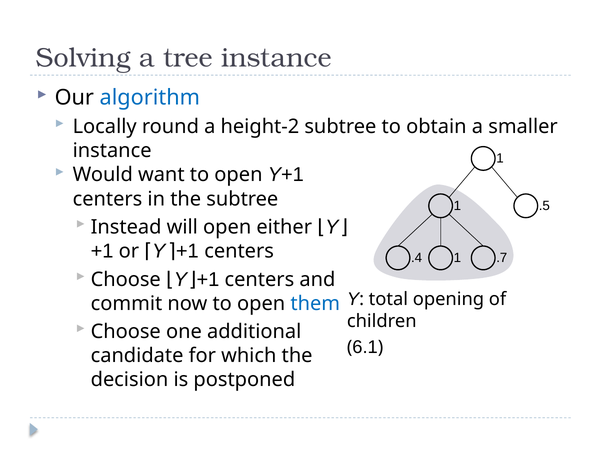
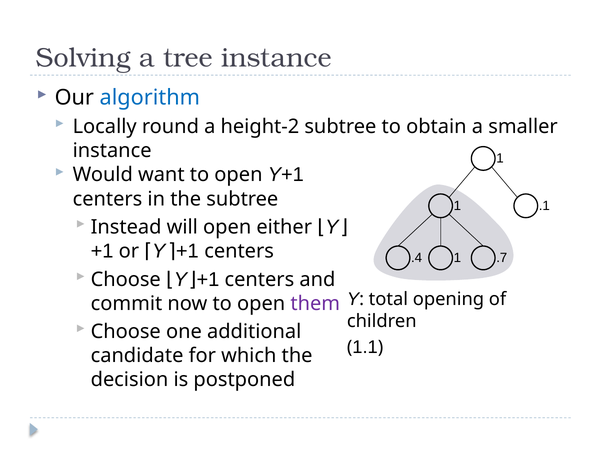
.5: .5 -> .1
them colour: blue -> purple
6.1: 6.1 -> 1.1
